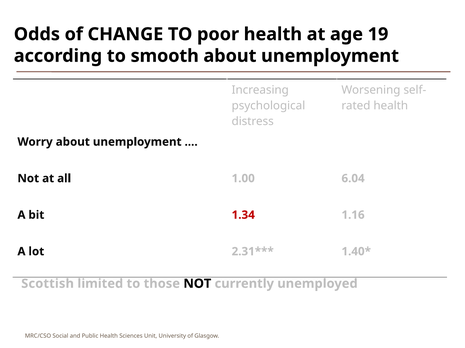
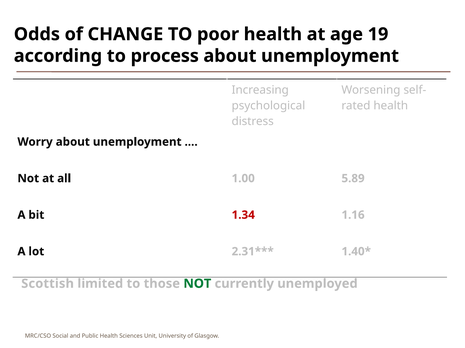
smooth: smooth -> process
6.04: 6.04 -> 5.89
NOT at (197, 284) colour: black -> green
